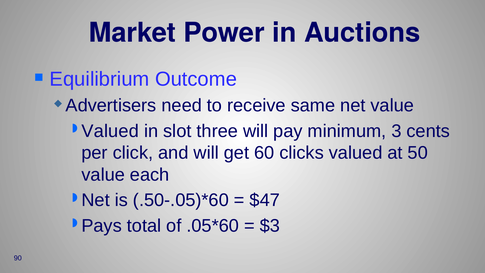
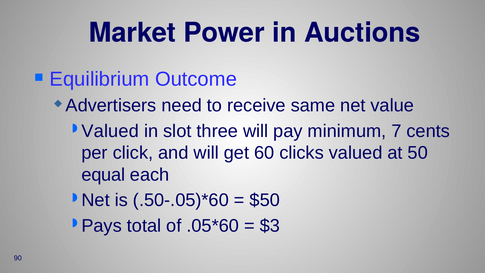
3: 3 -> 7
value at (103, 175): value -> equal
$47: $47 -> $50
